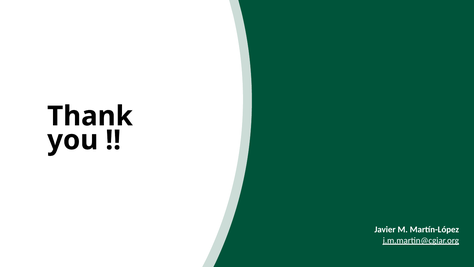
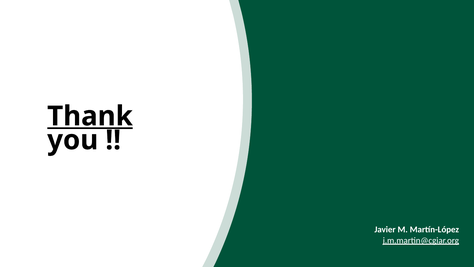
Thank underline: none -> present
